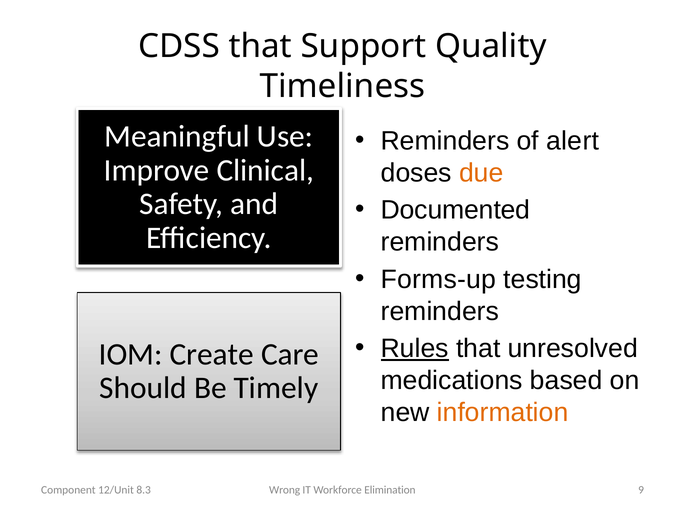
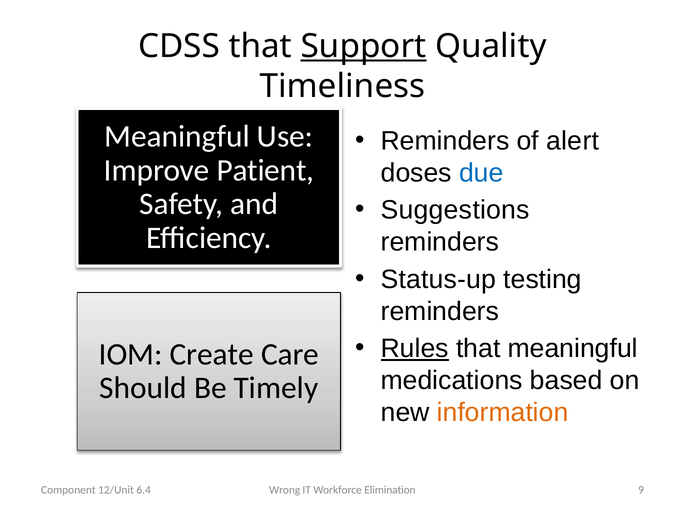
Support underline: none -> present
Clinical: Clinical -> Patient
due colour: orange -> blue
Documented: Documented -> Suggestions
Forms-up: Forms-up -> Status-up
that unresolved: unresolved -> meaningful
8.3: 8.3 -> 6.4
